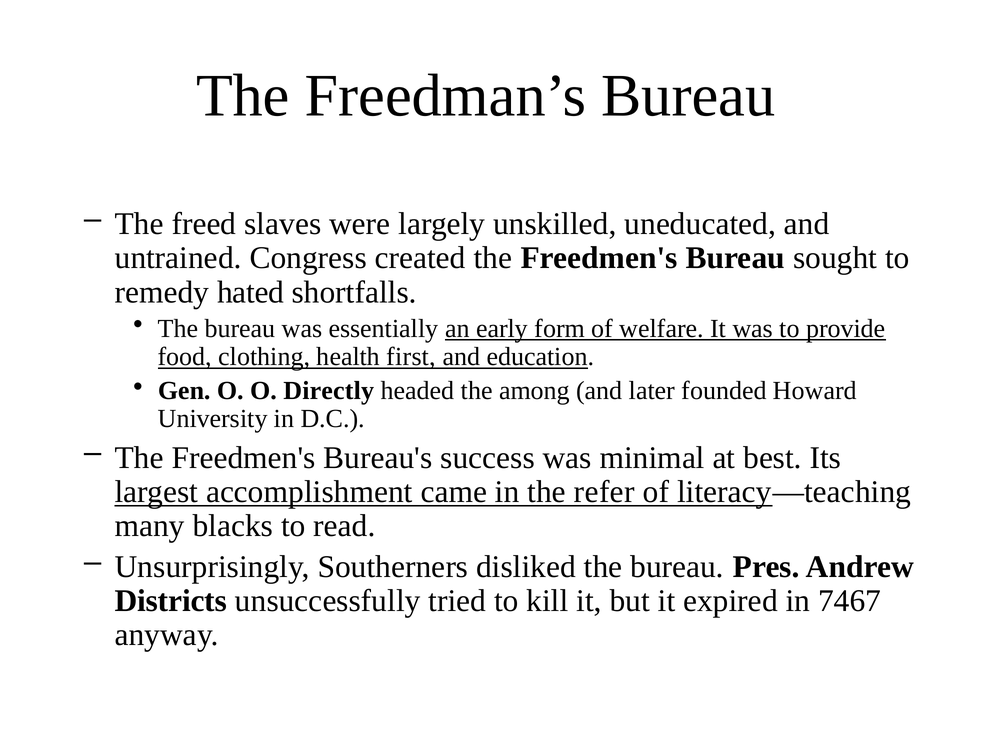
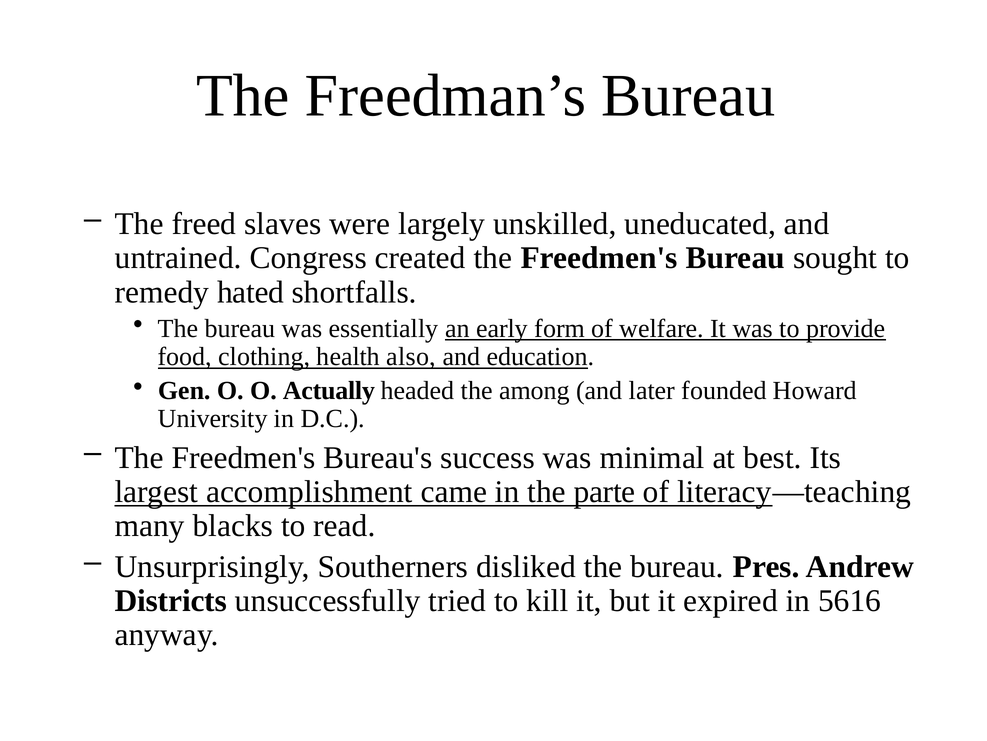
first: first -> also
Directly: Directly -> Actually
refer: refer -> parte
7467: 7467 -> 5616
